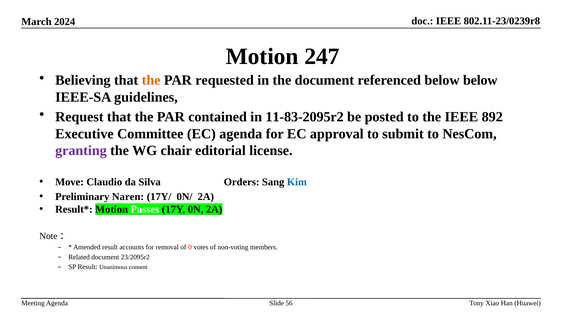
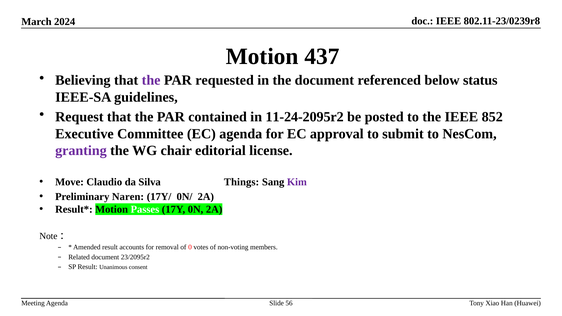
247: 247 -> 437
the at (151, 80) colour: orange -> purple
below below: below -> status
11-83-2095r2: 11-83-2095r2 -> 11-24-2095r2
892: 892 -> 852
Orders: Orders -> Things
Kim colour: blue -> purple
